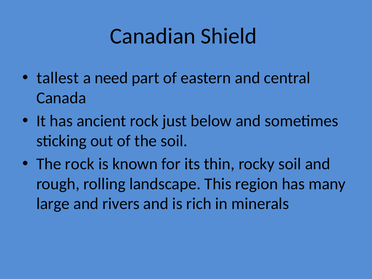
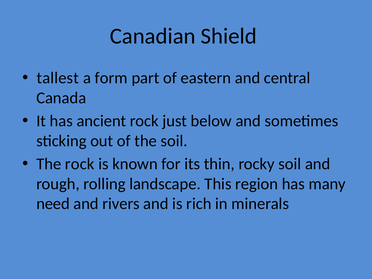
need: need -> form
large: large -> need
